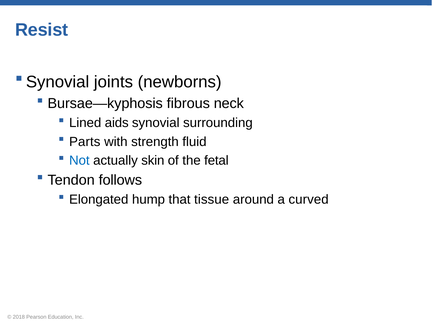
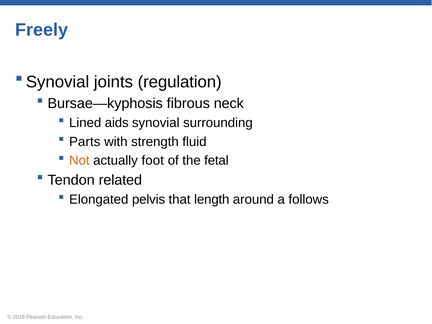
Resist: Resist -> Freely
newborns: newborns -> regulation
Not colour: blue -> orange
skin: skin -> foot
follows: follows -> related
hump: hump -> pelvis
tissue: tissue -> length
curved: curved -> follows
